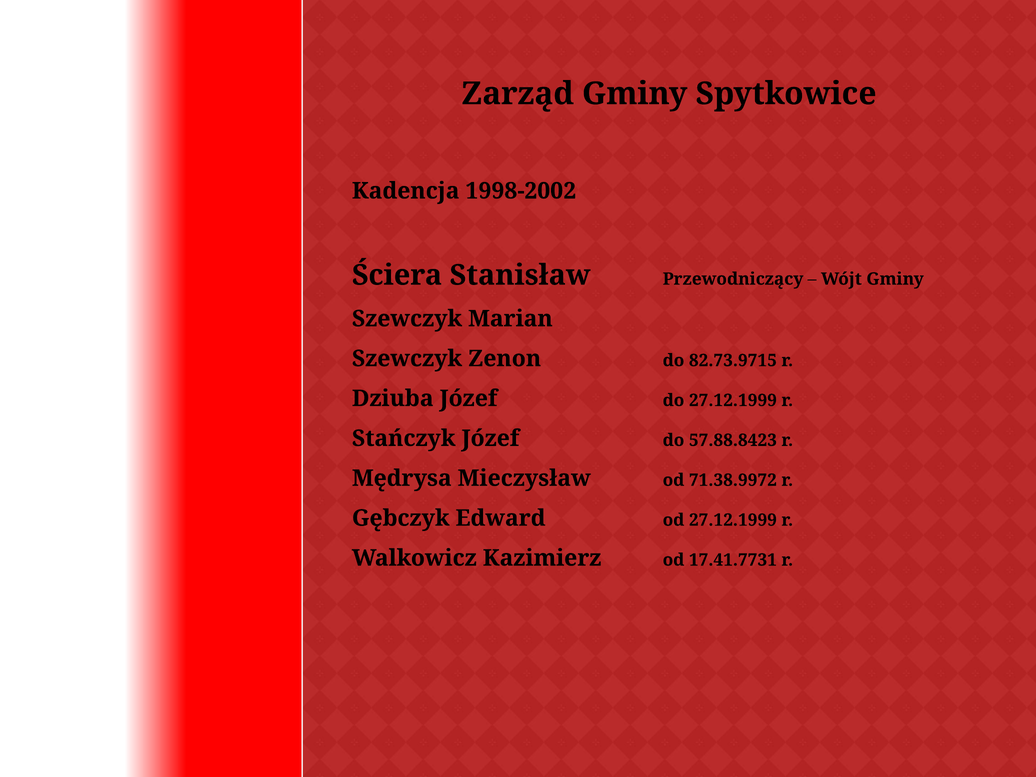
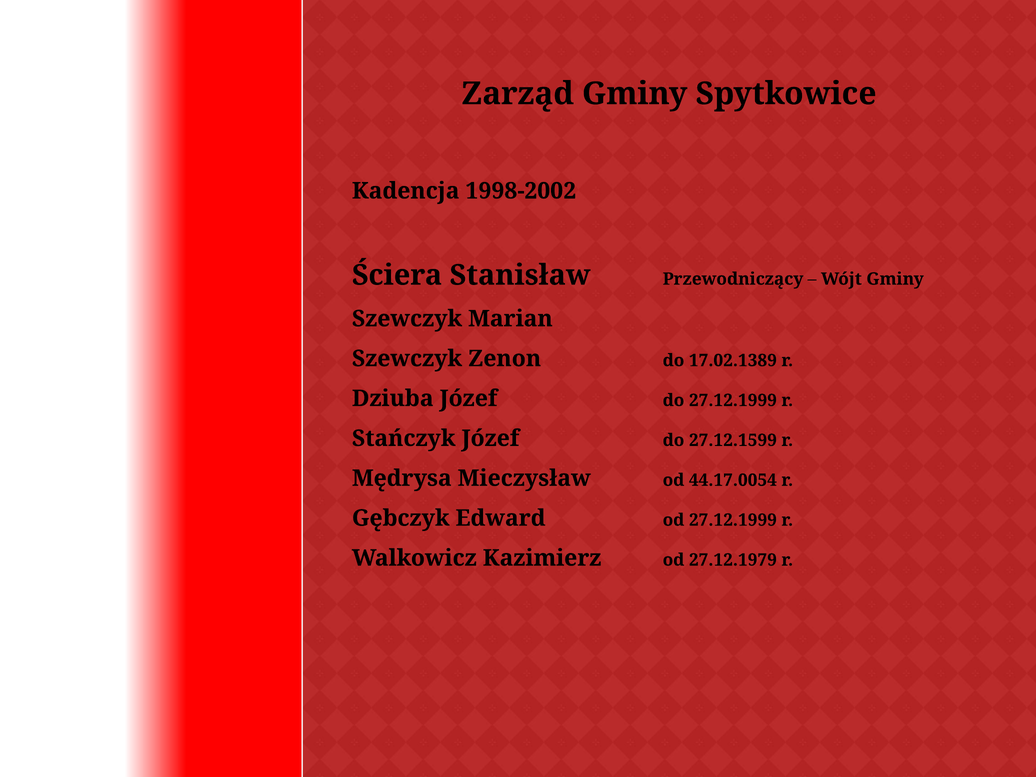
82.73.9715: 82.73.9715 -> 17.02.1389
57.88.8423: 57.88.8423 -> 27.12.1599
71.38.9972: 71.38.9972 -> 44.17.0054
17.41.7731: 17.41.7731 -> 27.12.1979
